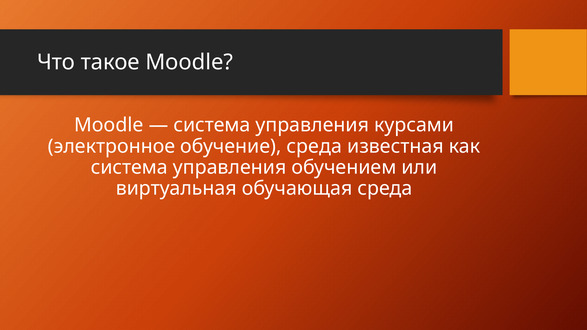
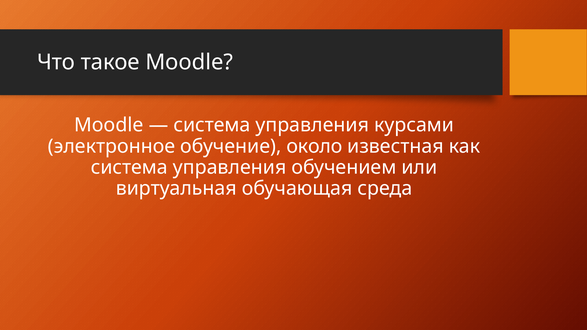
обучение среда: среда -> около
